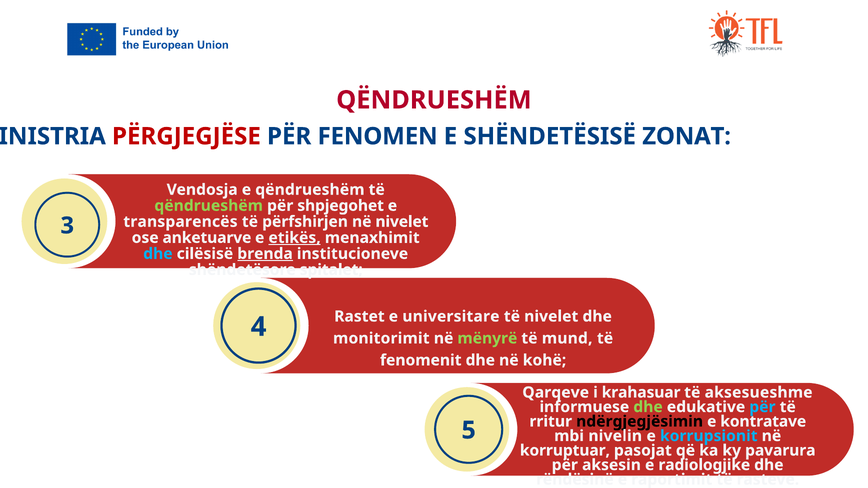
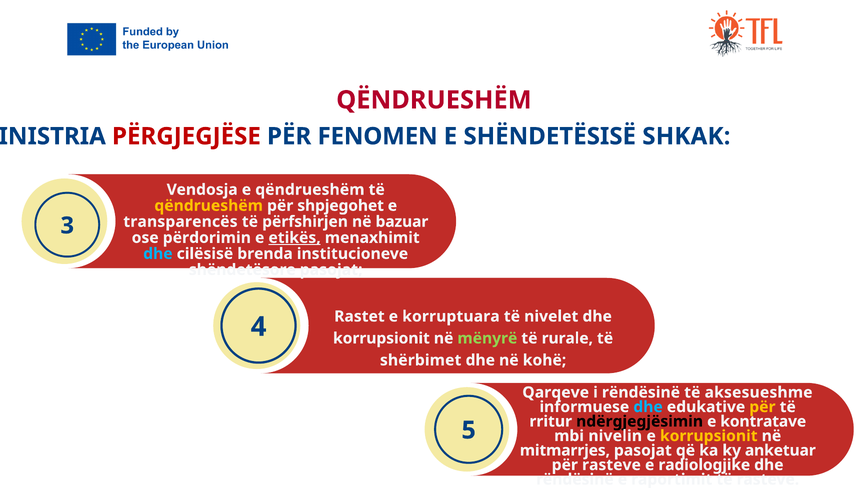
ZONAT: ZONAT -> SHKAK
qëndrueshëm at (209, 206) colour: light green -> yellow
në nivelet: nivelet -> bazuar
anketuarve: anketuarve -> përdorimin
brenda underline: present -> none
shëndetësore spitalet: spitalet -> pasojat
universitare: universitare -> korruptuara
monitorimit at (381, 338): monitorimit -> korrupsionit
mund: mund -> rurale
fenomenit: fenomenit -> shërbimet
i krahasuar: krahasuar -> rëndësinë
dhe at (648, 407) colour: light green -> light blue
për at (762, 407) colour: light blue -> yellow
korrupsionit at (709, 436) colour: light blue -> yellow
korruptuar: korruptuar -> mitmarrjes
pavarura: pavarura -> anketuar
për aksesin: aksesin -> rasteve
